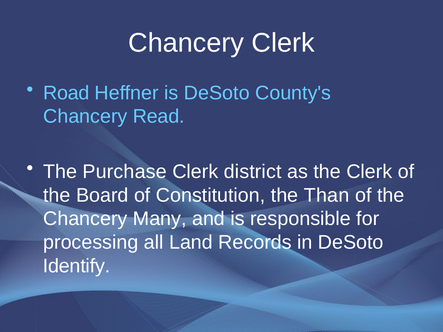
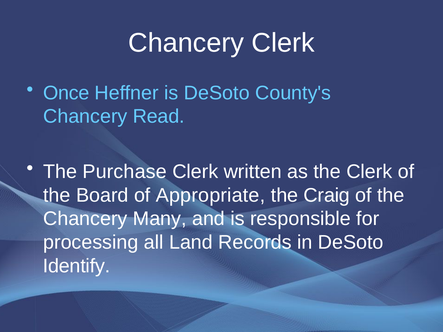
Road: Road -> Once
district: district -> written
Constitution: Constitution -> Appropriate
Than: Than -> Craig
